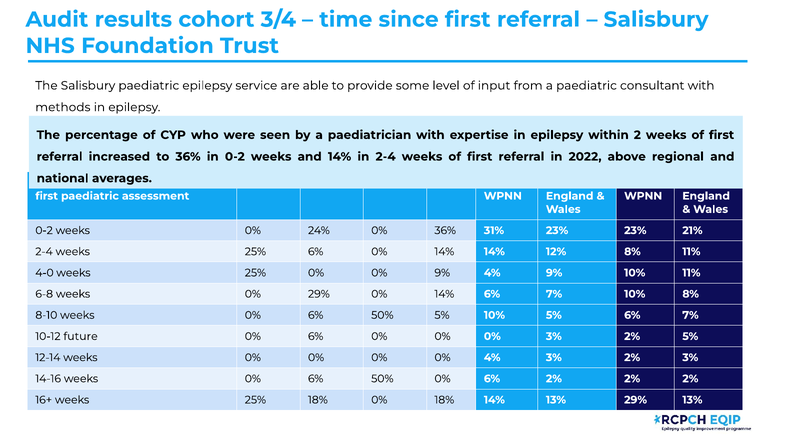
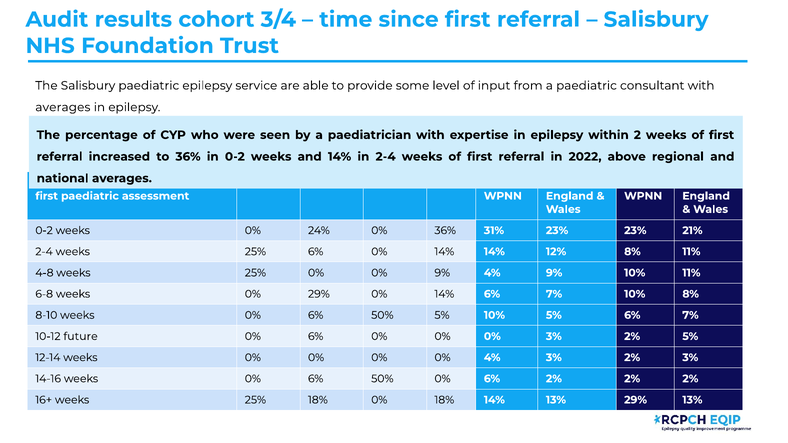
methods: methods -> averages
4-0: 4-0 -> 4-8
